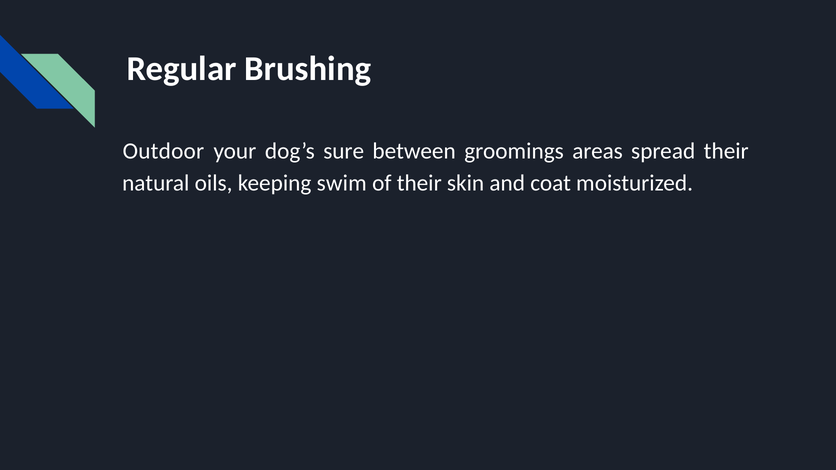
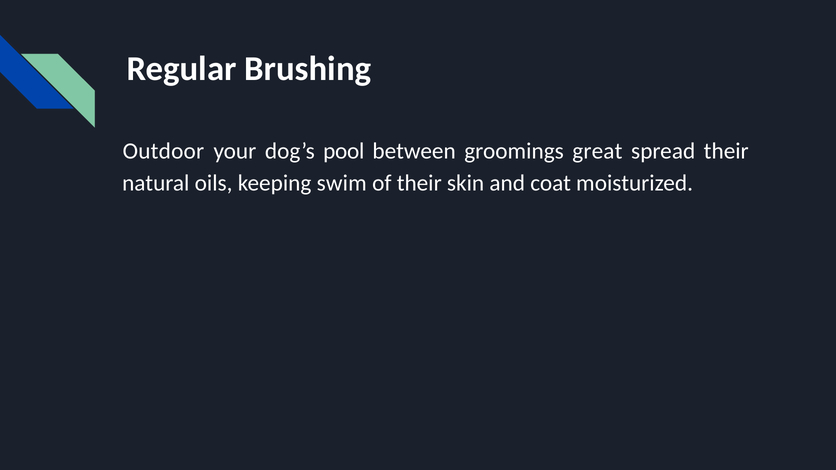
sure: sure -> pool
areas: areas -> great
